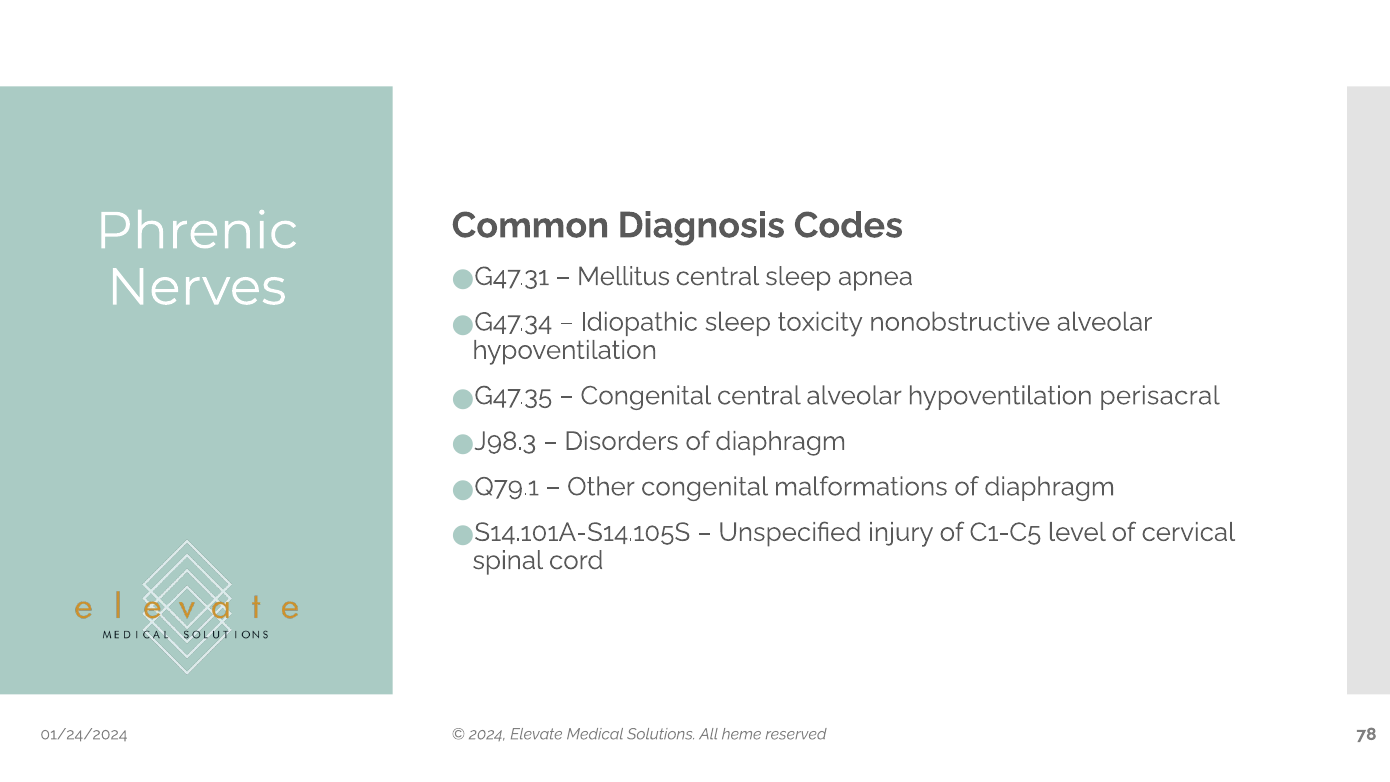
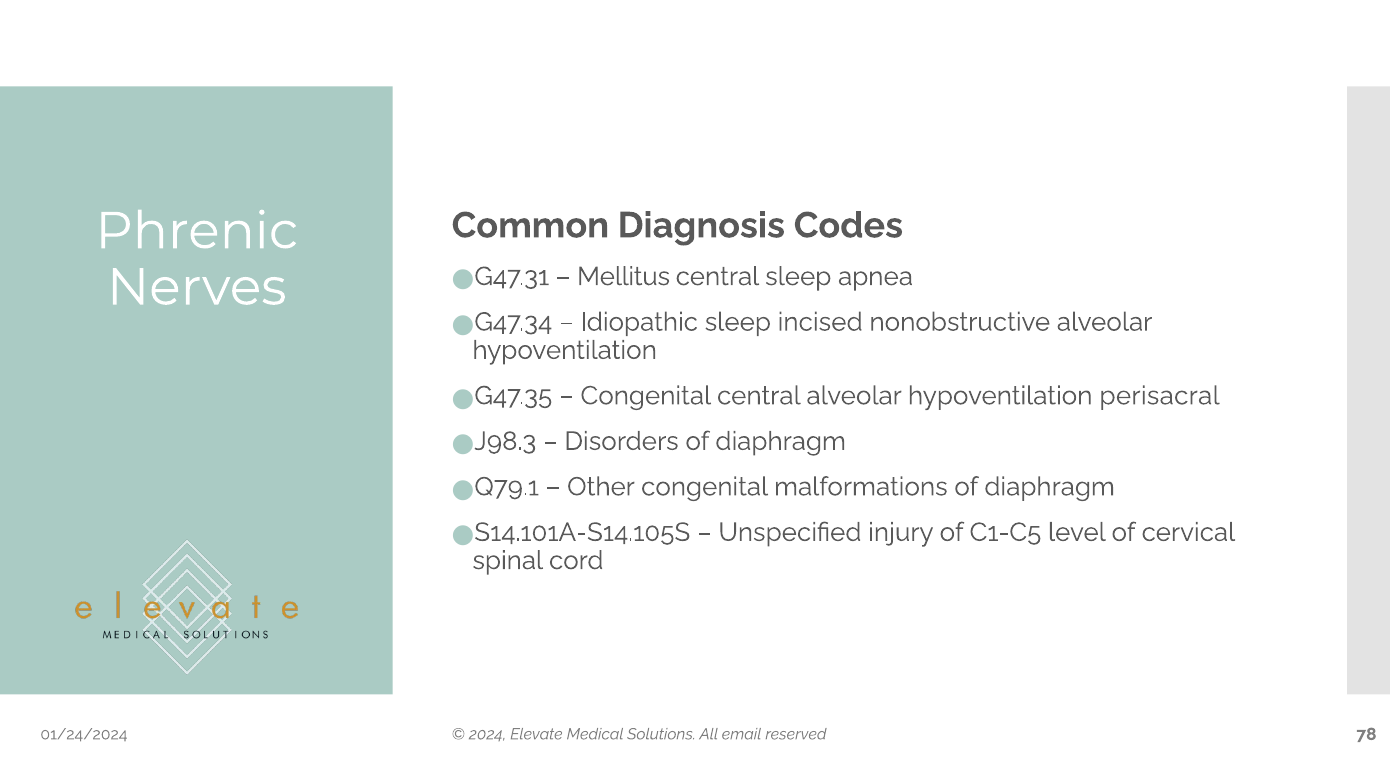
toxicity: toxicity -> incised
heme: heme -> email
